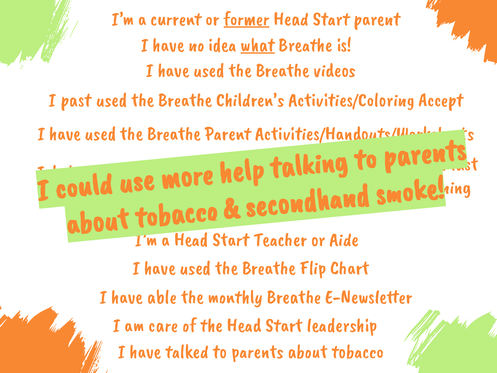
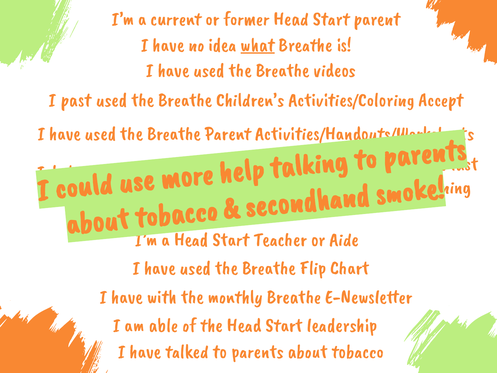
former underline: present -> none
able: able -> with
care: care -> able
